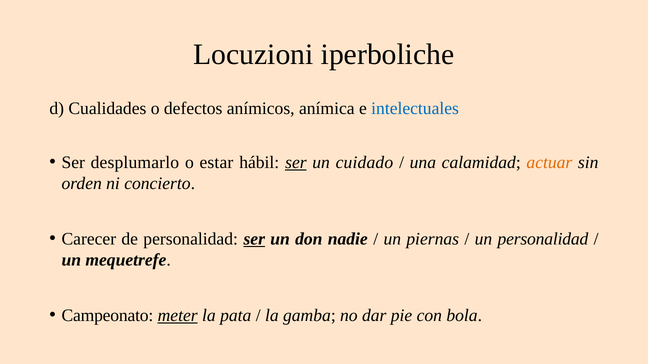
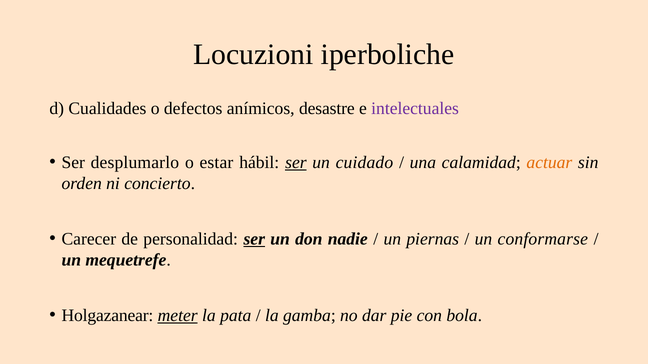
anímica: anímica -> desastre
intelectuales colour: blue -> purple
un personalidad: personalidad -> conformarse
Campeonato: Campeonato -> Holgazanear
